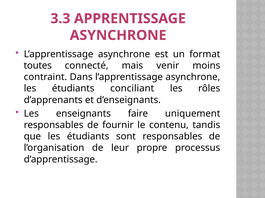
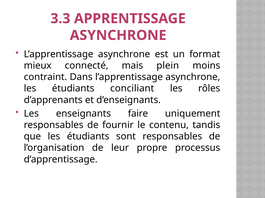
toutes: toutes -> mieux
venir: venir -> plein
